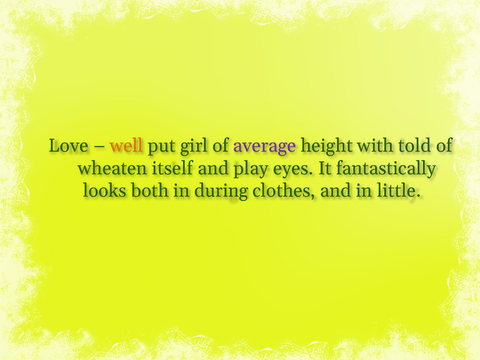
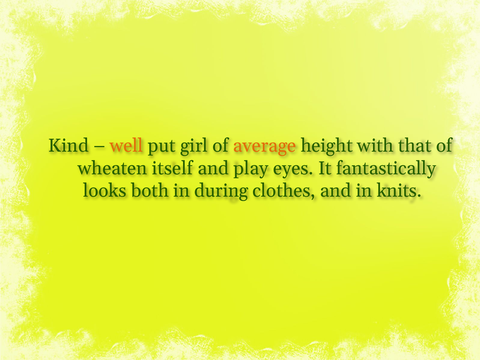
Love: Love -> Kind
average colour: purple -> orange
told: told -> that
little: little -> knits
